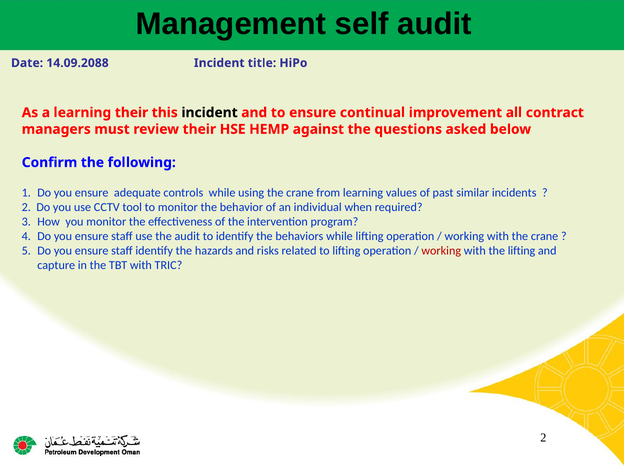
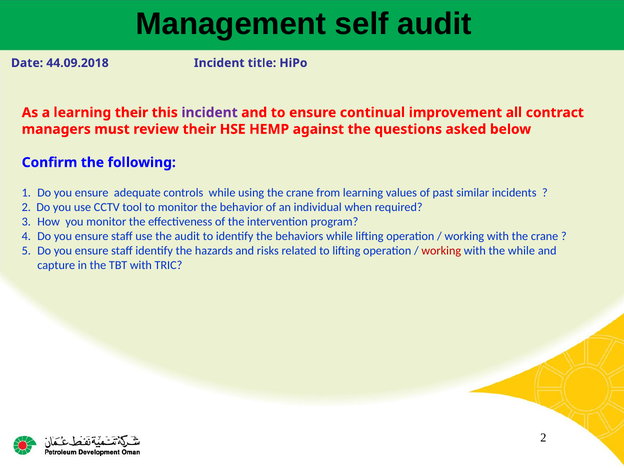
14.09.2088: 14.09.2088 -> 44.09.2018
incident at (210, 113) colour: black -> purple
the lifting: lifting -> while
